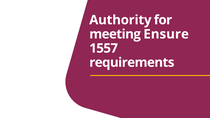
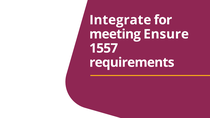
Authority: Authority -> Integrate
